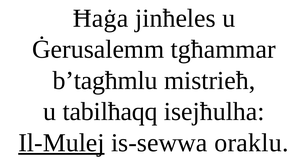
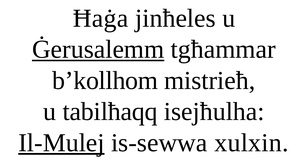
Ġerusalemm underline: none -> present
b’tagħmlu: b’tagħmlu -> b’kollhom
oraklu: oraklu -> xulxin
